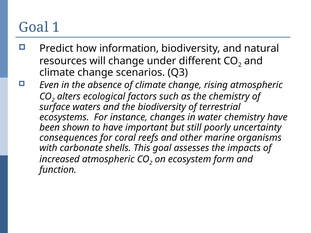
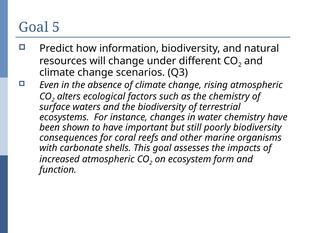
1: 1 -> 5
poorly uncertainty: uncertainty -> biodiversity
